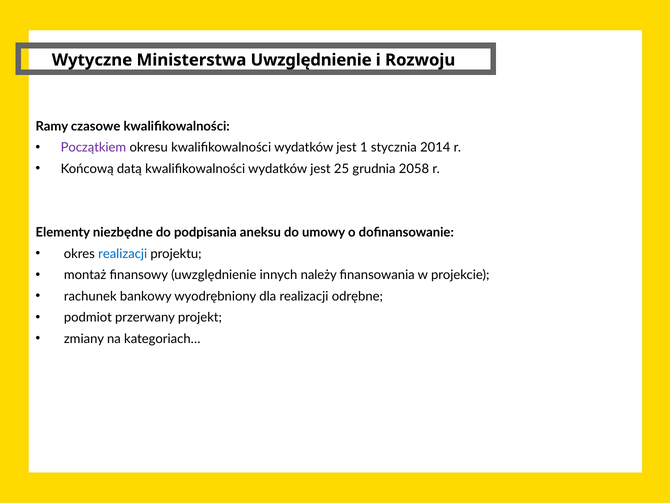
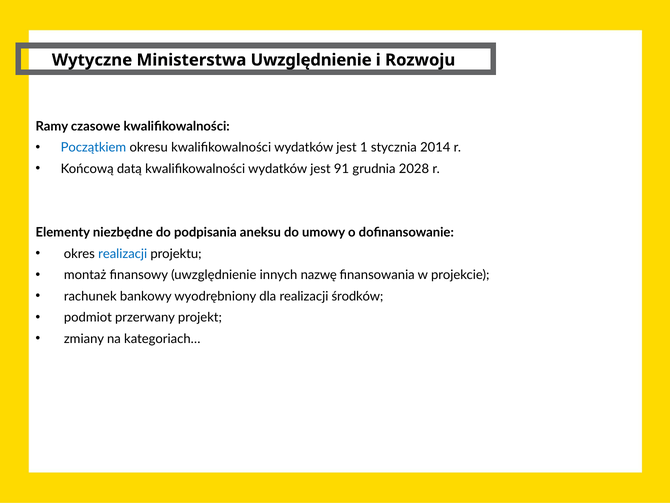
Początkiem colour: purple -> blue
25: 25 -> 91
2058: 2058 -> 2028
należy: należy -> nazwę
odrębne: odrębne -> środków
